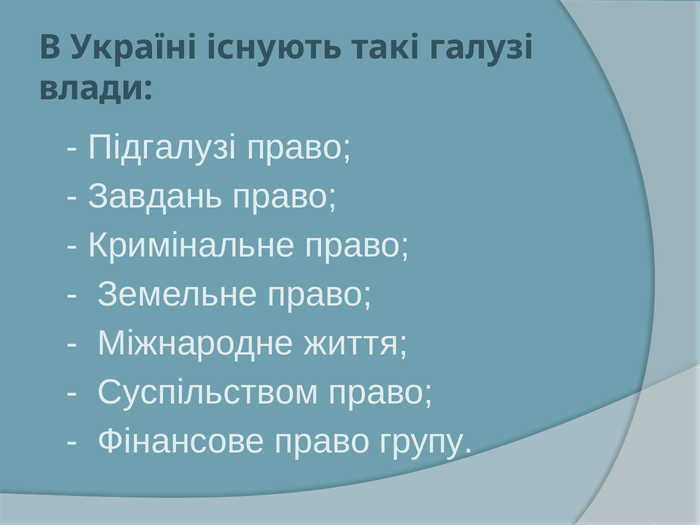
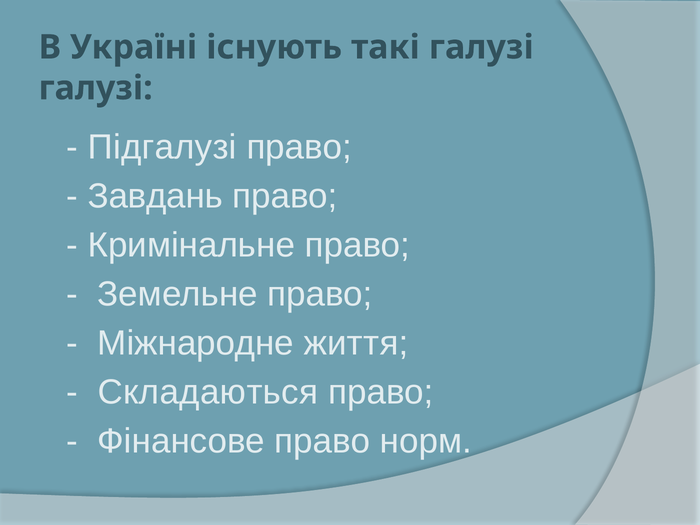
влади at (96, 88): влади -> галузі
Суспільством: Суспільством -> Складаються
групу: групу -> норм
